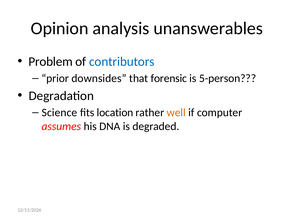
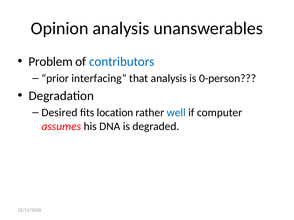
downsides: downsides -> interfacing
that forensic: forensic -> analysis
5-person: 5-person -> 0-person
Science: Science -> Desired
well colour: orange -> blue
